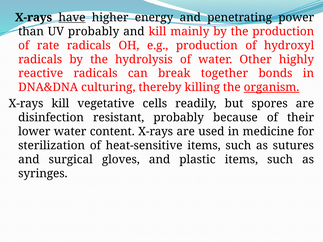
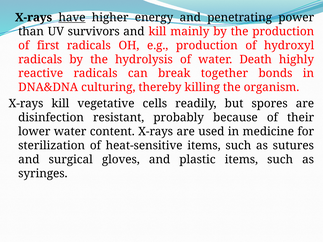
UV probably: probably -> survivors
rate: rate -> first
Other: Other -> Death
organism underline: present -> none
